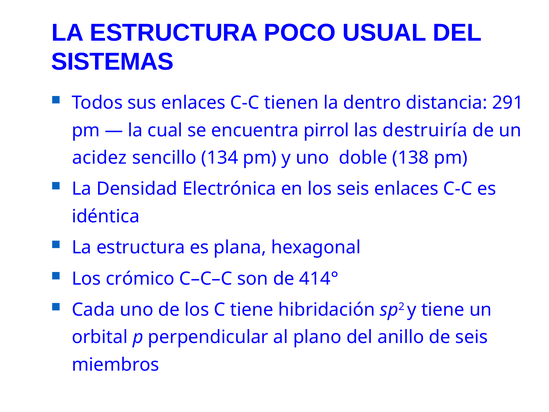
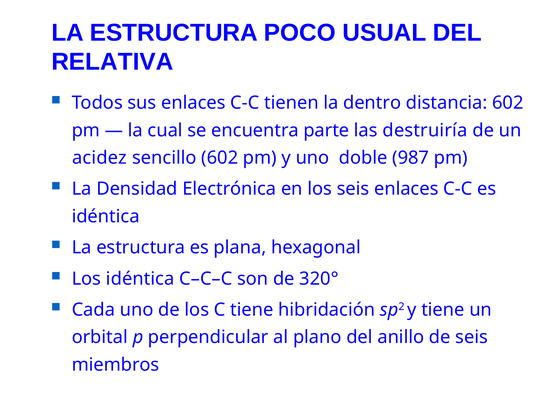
SISTEMAS: SISTEMAS -> RELATIVA
distancia 291: 291 -> 602
pirrol: pirrol -> parte
sencillo 134: 134 -> 602
138: 138 -> 987
Los crómico: crómico -> idéntica
414°: 414° -> 320°
